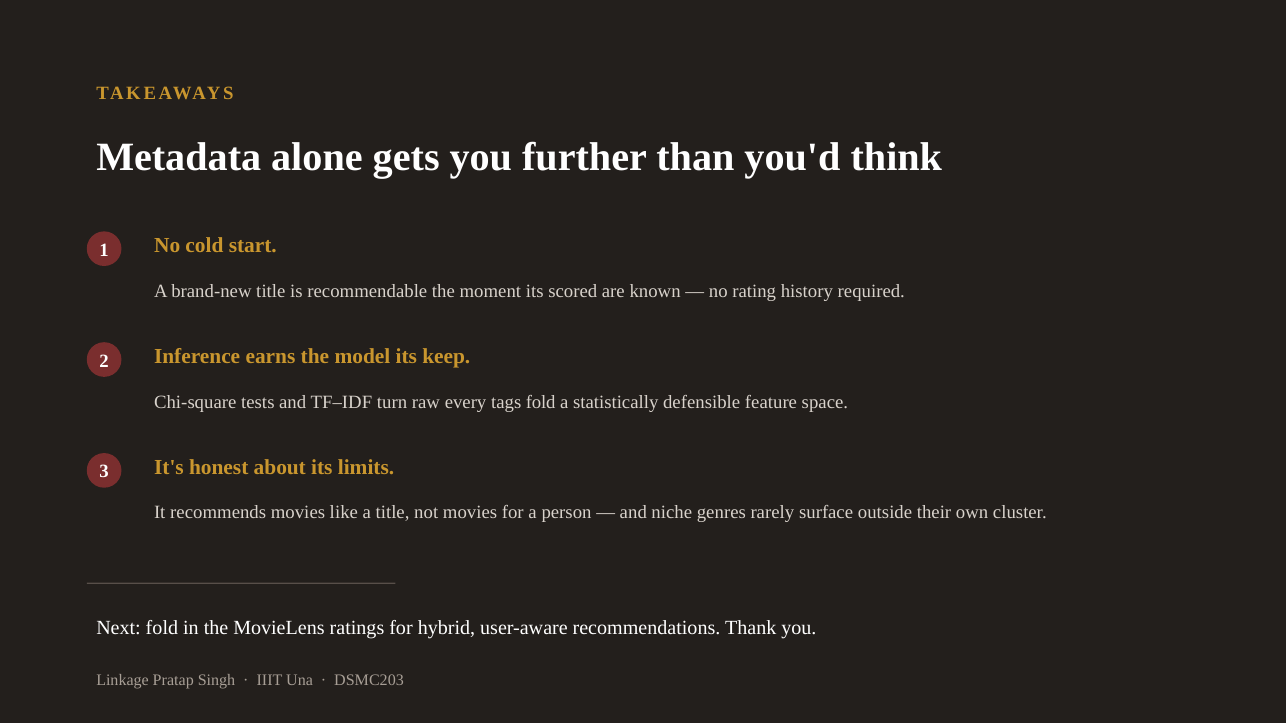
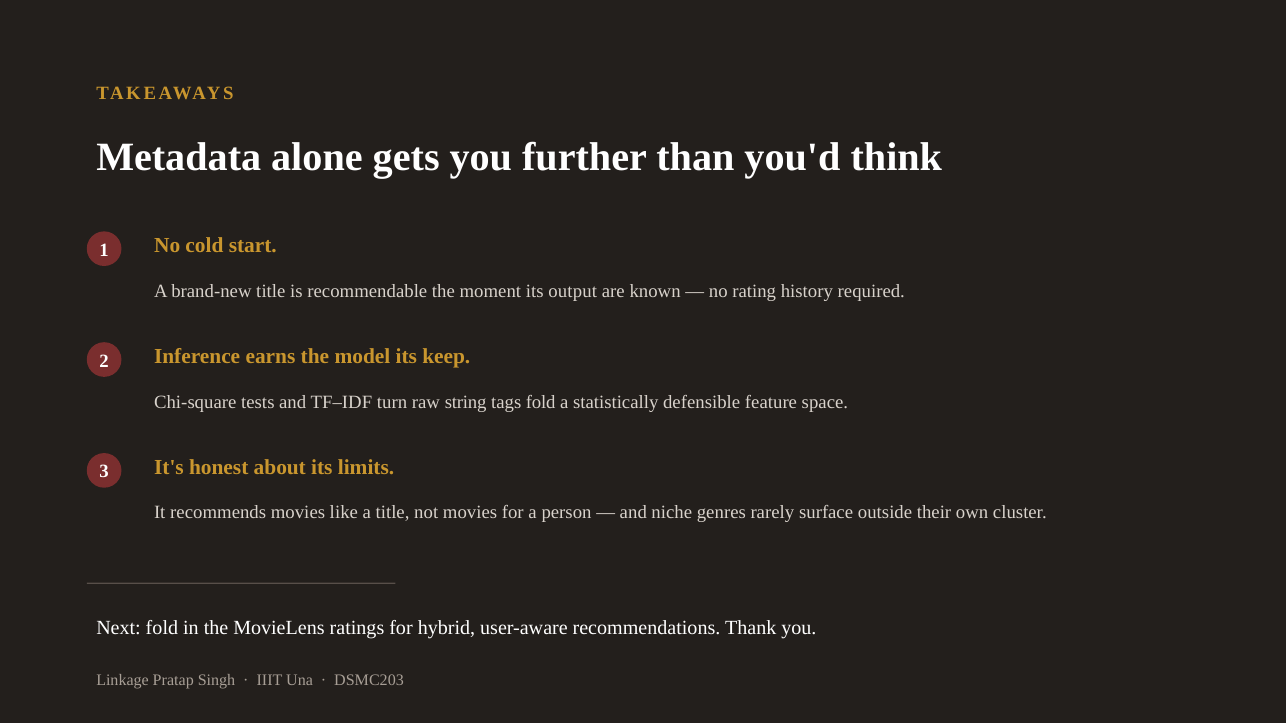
scored: scored -> output
every: every -> string
